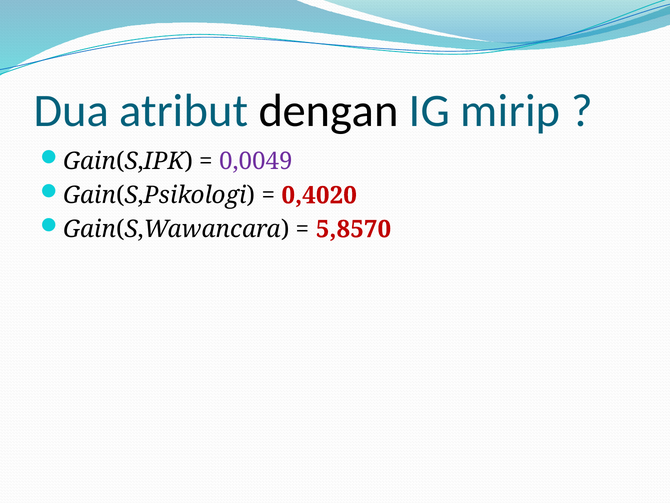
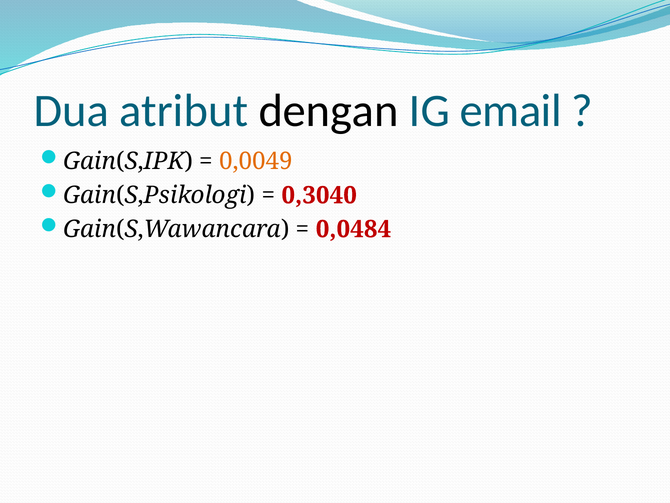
mirip: mirip -> email
0,0049 colour: purple -> orange
0,4020: 0,4020 -> 0,3040
5,8570: 5,8570 -> 0,0484
